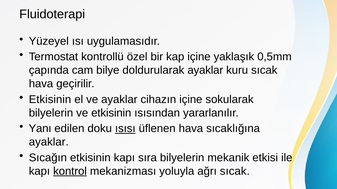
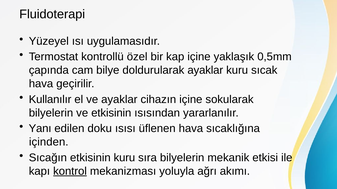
Etkisinin at (50, 100): Etkisinin -> Kullanılır
ısısı underline: present -> none
ayaklar at (49, 142): ayaklar -> içinden
etkisinin kapı: kapı -> kuru
ağrı sıcak: sıcak -> akımı
